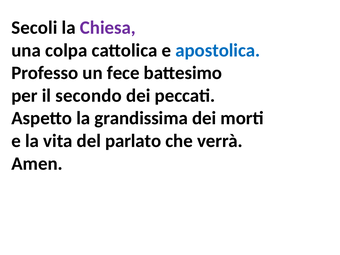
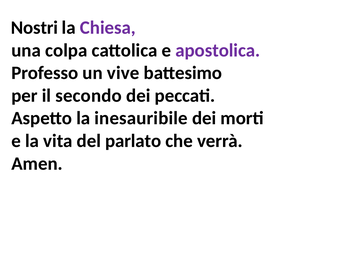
Secoli: Secoli -> Nostri
apostolica colour: blue -> purple
fece: fece -> vive
grandissima: grandissima -> inesauribile
